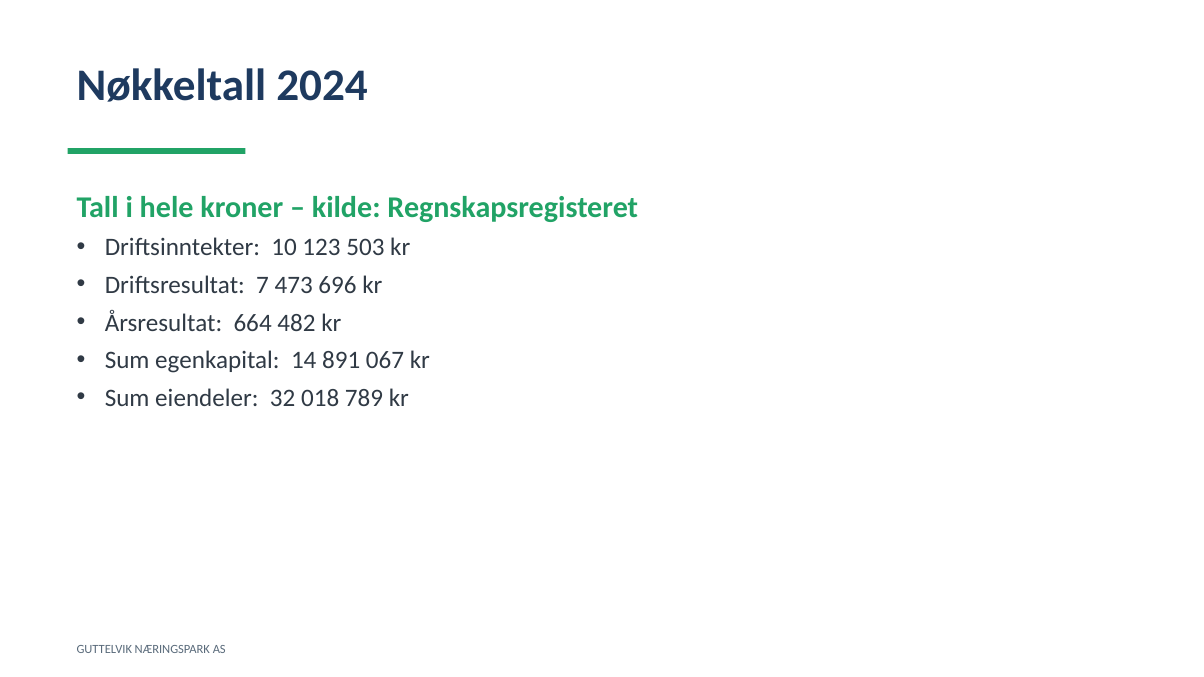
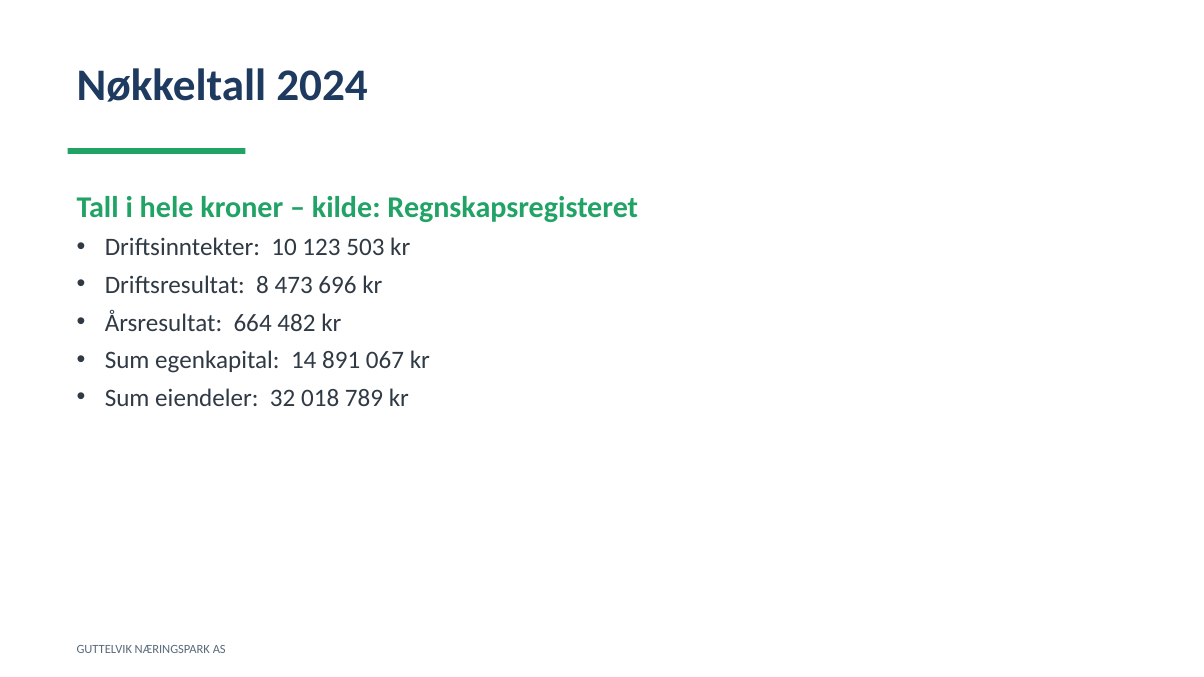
7: 7 -> 8
